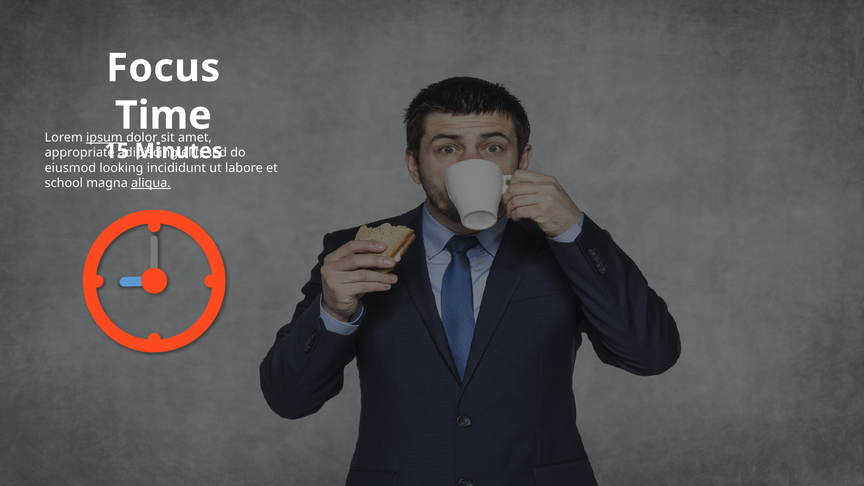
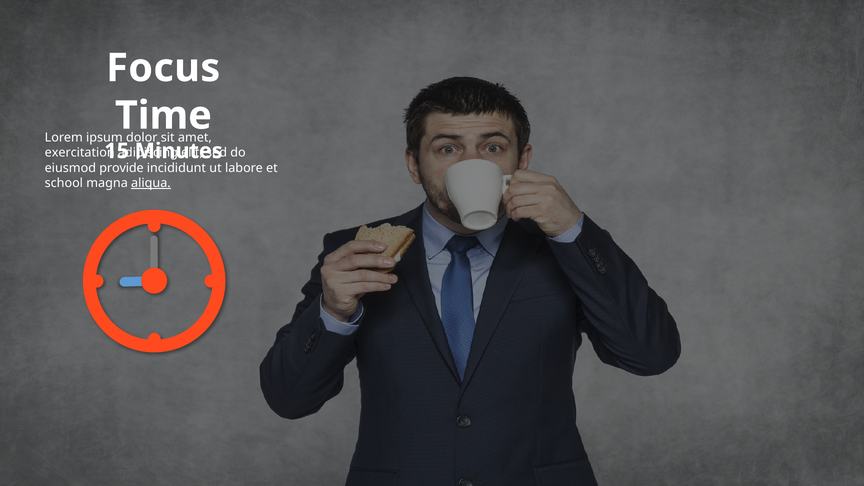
ipsum underline: present -> none
appropriate: appropriate -> exercitation
looking: looking -> provide
